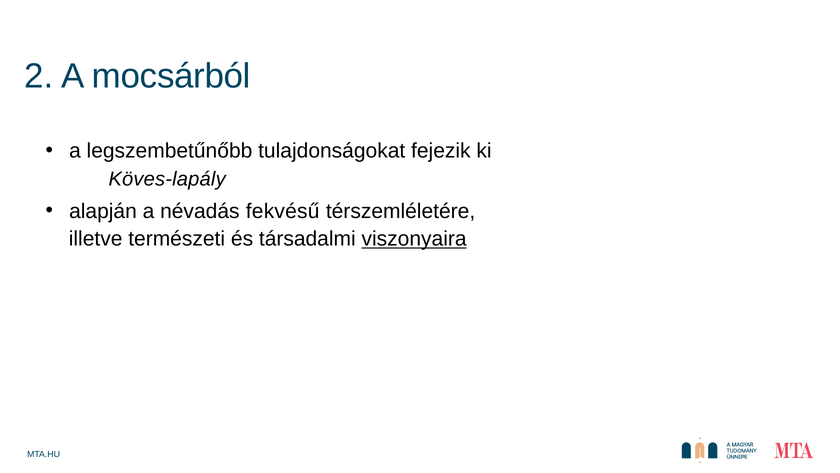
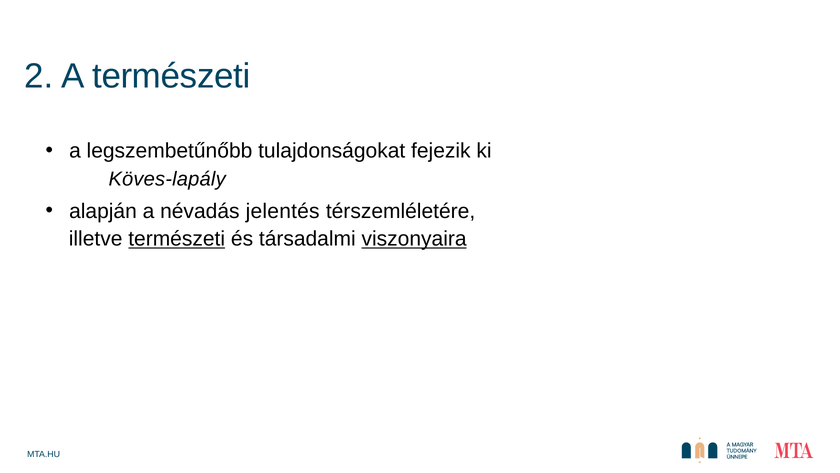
A mocsárból: mocsárból -> természeti
fekvésű: fekvésű -> jelentés
természeti at (177, 239) underline: none -> present
